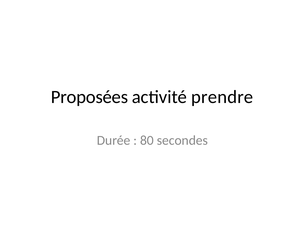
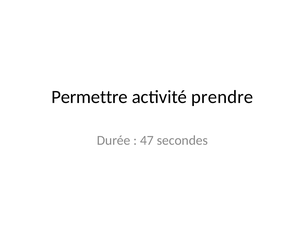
Proposées: Proposées -> Permettre
80: 80 -> 47
